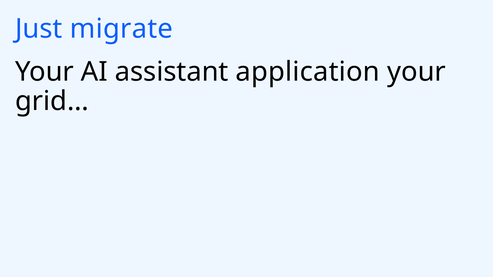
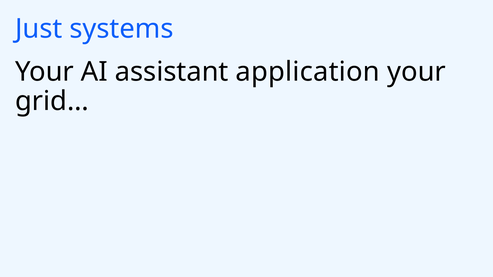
migrate: migrate -> systems
